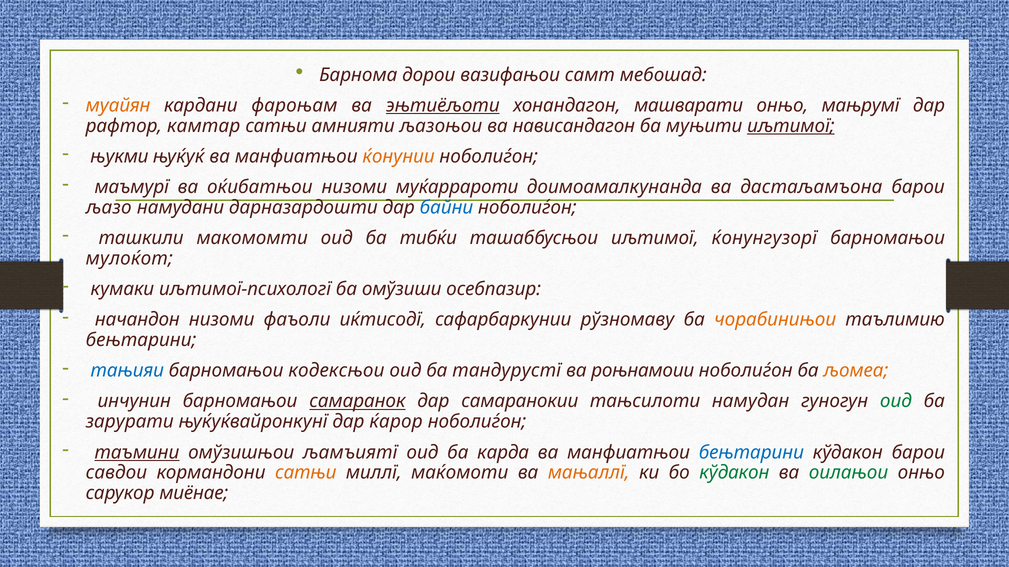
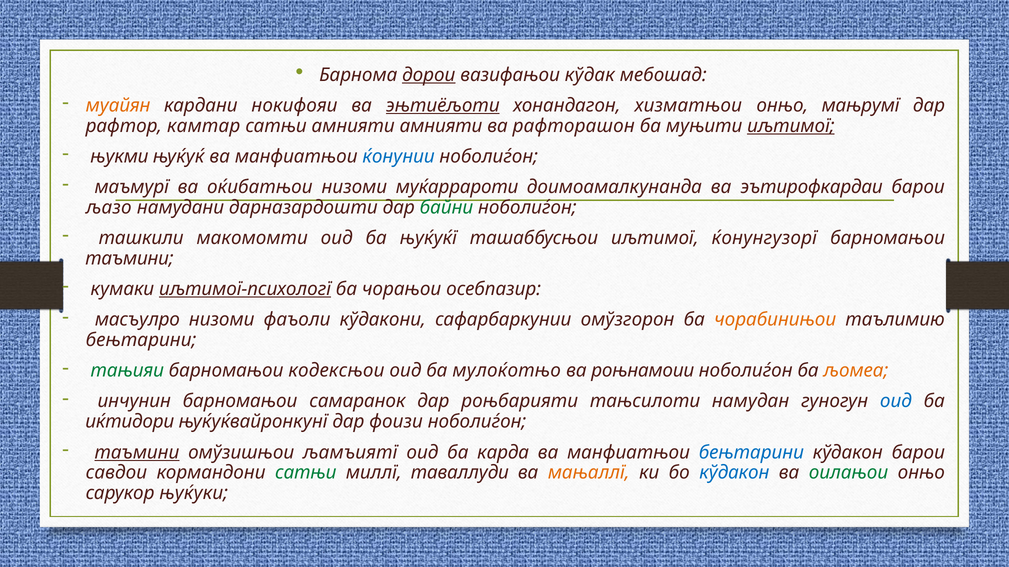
дорои underline: none -> present
самт: самт -> кўдак
фароњам: фароњам -> нокифояи
машварати: машварати -> хизматњои
амнияти љазоњои: љазоњои -> амнияти
нависандагон: нависандагон -> рафторашон
ќонунии colour: orange -> blue
дастаљамъона: дастаљамъона -> эътирофкардаи
байни colour: blue -> green
тибќи: тибќи -> њуќуќї
мулоќот at (129, 259): мулоќот -> таъмини
иљтимої-психологї underline: none -> present
омўзиши: омўзиши -> чорањои
начандон: начандон -> масъулро
иќтисодї: иќтисодї -> кўдакони
рўзномаву: рўзномаву -> омўзгорон
тањияи colour: blue -> green
тандурустї: тандурустї -> мулоќотњо
самаранок underline: present -> none
самаранокии: самаранокии -> роњбарияти
оид at (896, 402) colour: green -> blue
зарурати: зарурати -> иќтидори
ќарор: ќарор -> фоизи
сатњи at (306, 473) colour: orange -> green
маќомоти: маќомоти -> таваллуди
кўдакон at (734, 473) colour: green -> blue
миёнае: миёнае -> њуќуки
